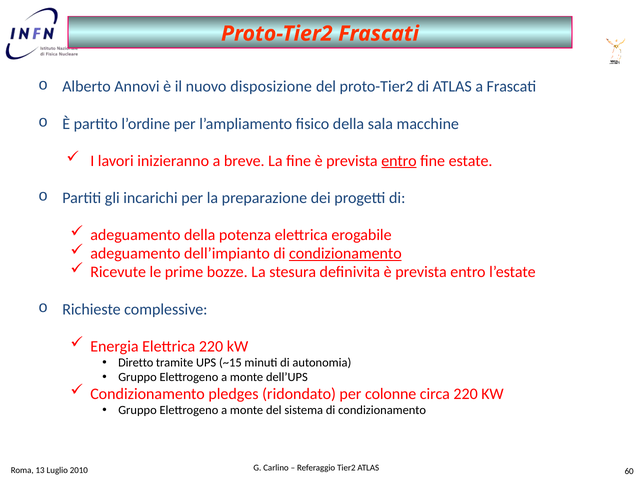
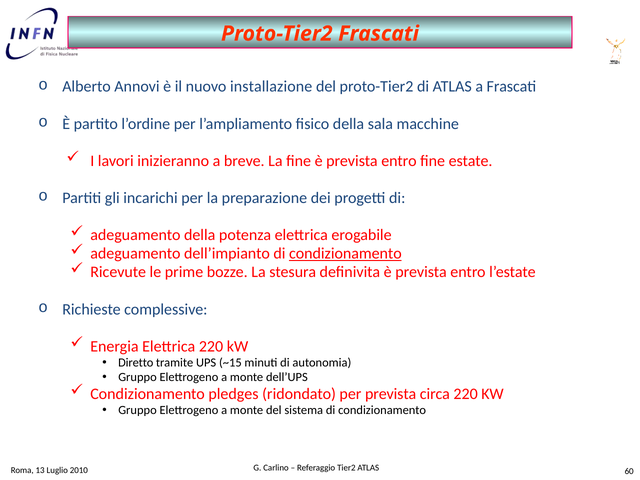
disposizione: disposizione -> installazione
entro at (399, 161) underline: present -> none
per colonne: colonne -> prevista
